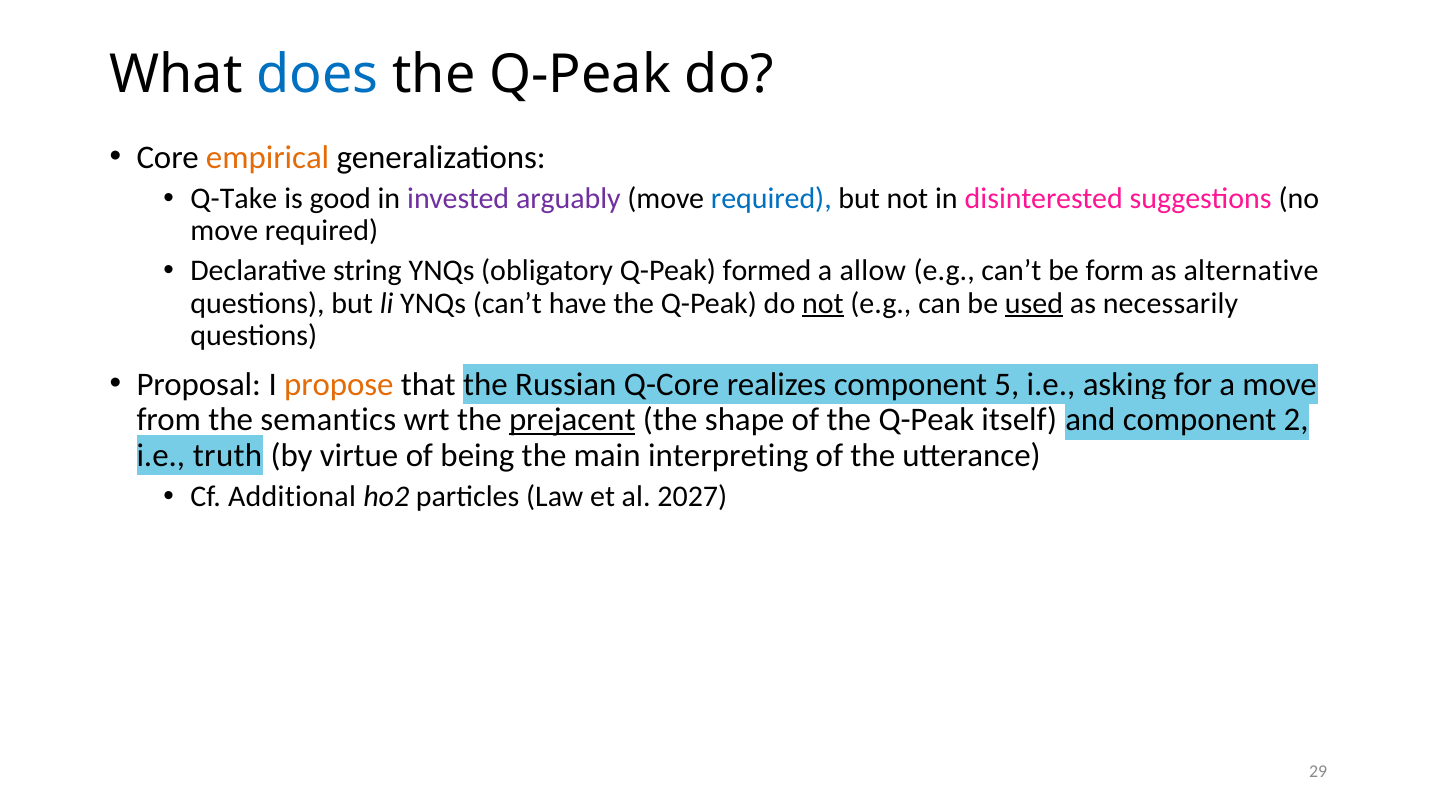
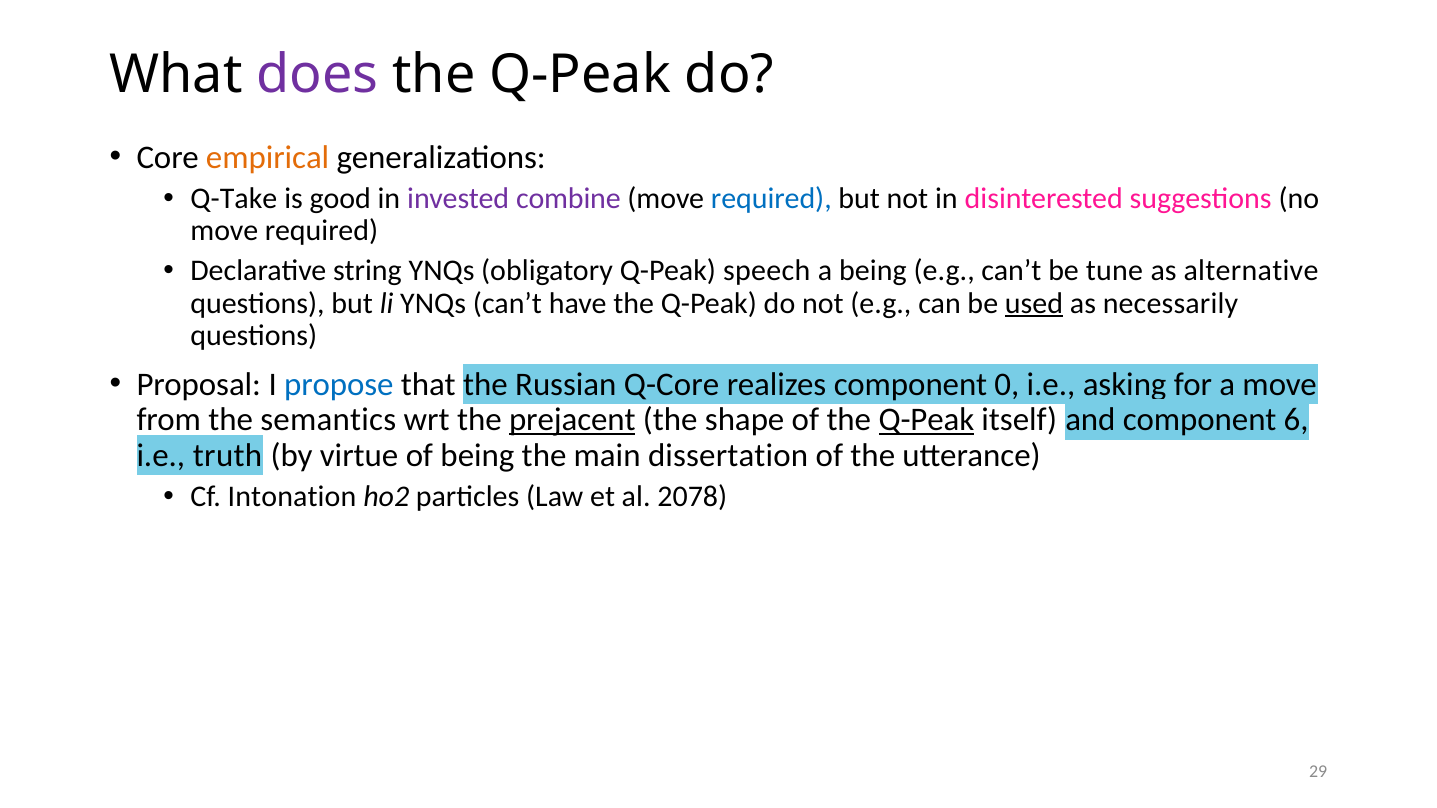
does colour: blue -> purple
arguably: arguably -> combine
formed: formed -> speech
a allow: allow -> being
form: form -> tune
not at (823, 303) underline: present -> none
propose colour: orange -> blue
5: 5 -> 0
Q-Peak at (926, 420) underline: none -> present
2: 2 -> 6
interpreting: interpreting -> dissertation
Additional: Additional -> Intonation
2027: 2027 -> 2078
